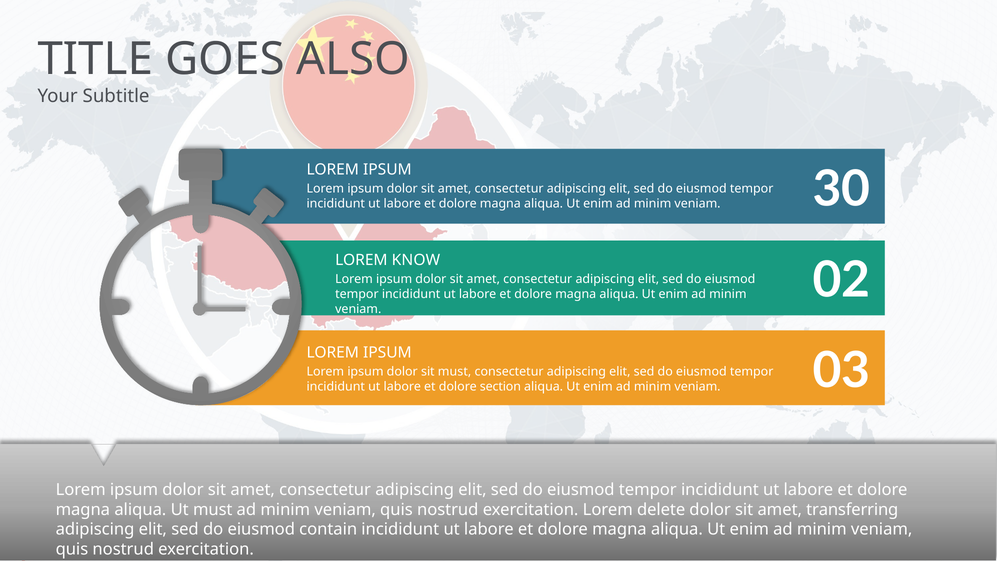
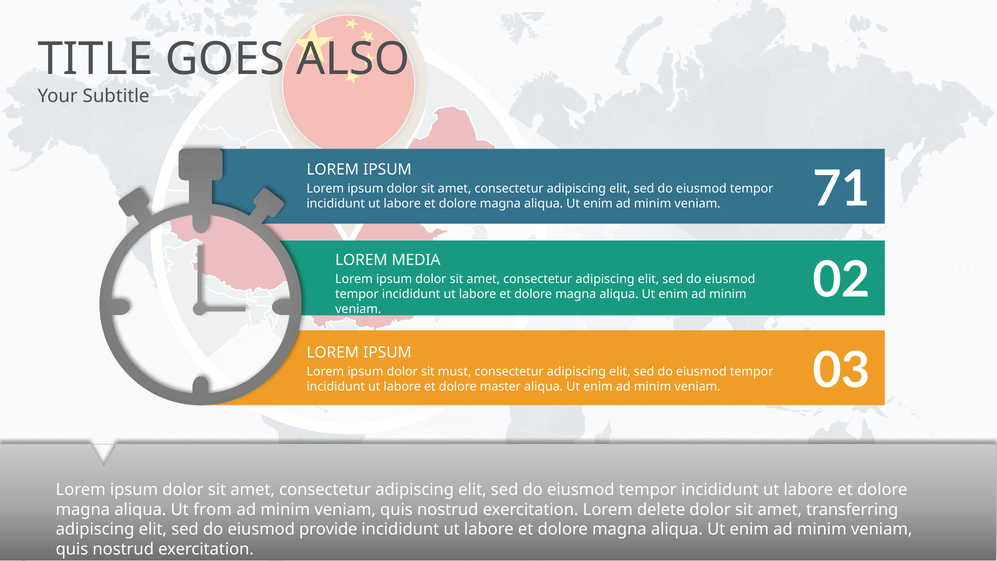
30: 30 -> 71
KNOW: KNOW -> MEDIA
section: section -> master
Ut must: must -> from
contain: contain -> provide
